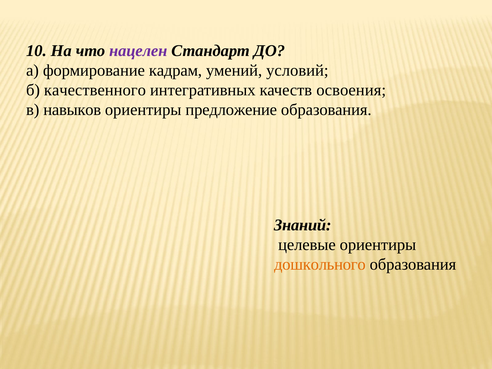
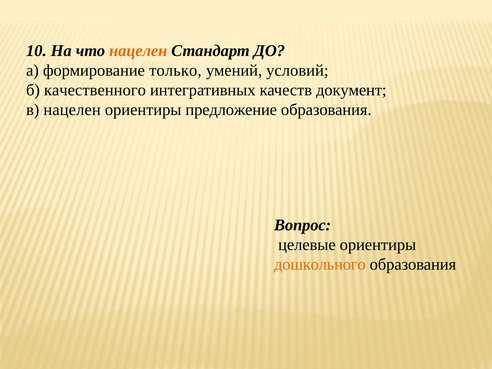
нацелен at (138, 51) colour: purple -> orange
кадрам: кадрам -> только
освоения: освоения -> документ
в навыков: навыков -> нацелен
Знаний: Знаний -> Вопрос
